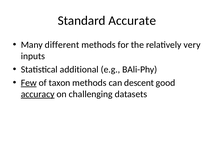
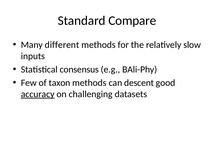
Accurate: Accurate -> Compare
very: very -> slow
additional: additional -> consensus
Few underline: present -> none
